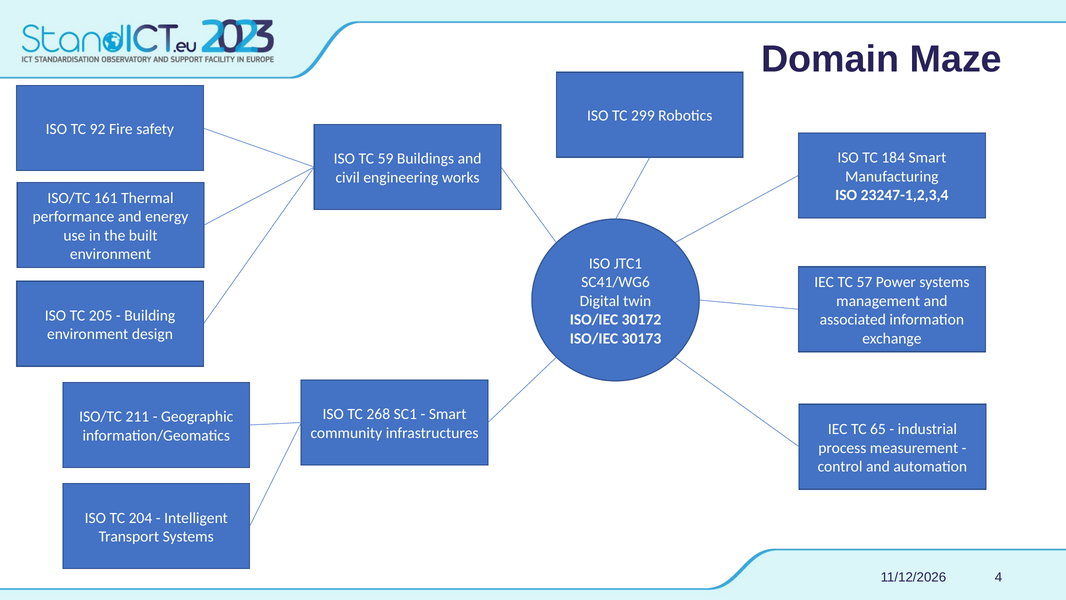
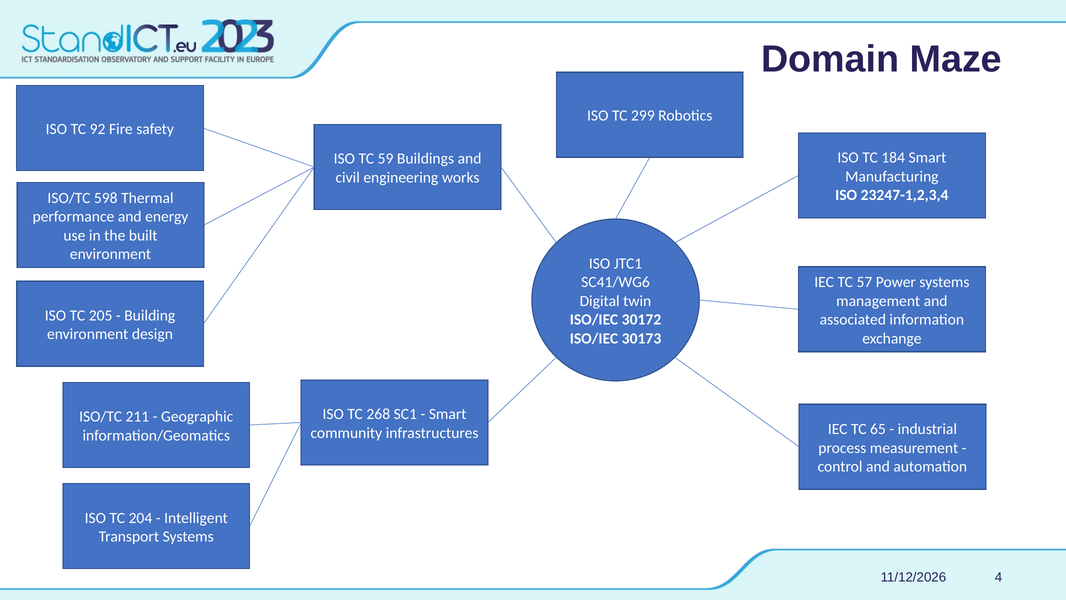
161: 161 -> 598
